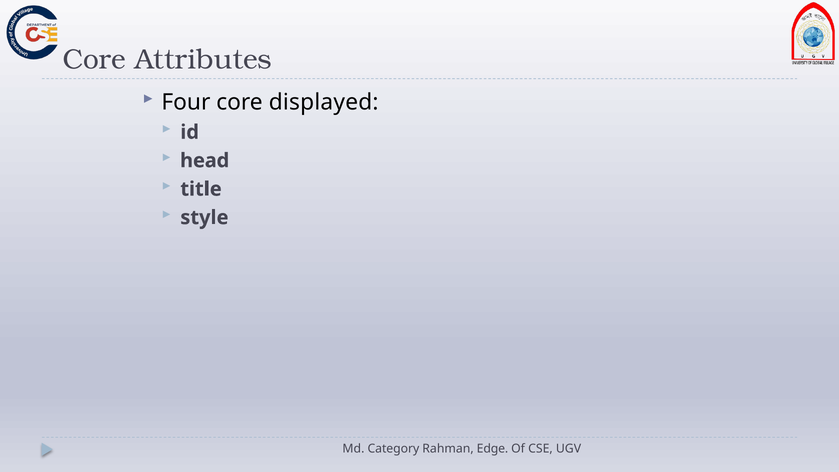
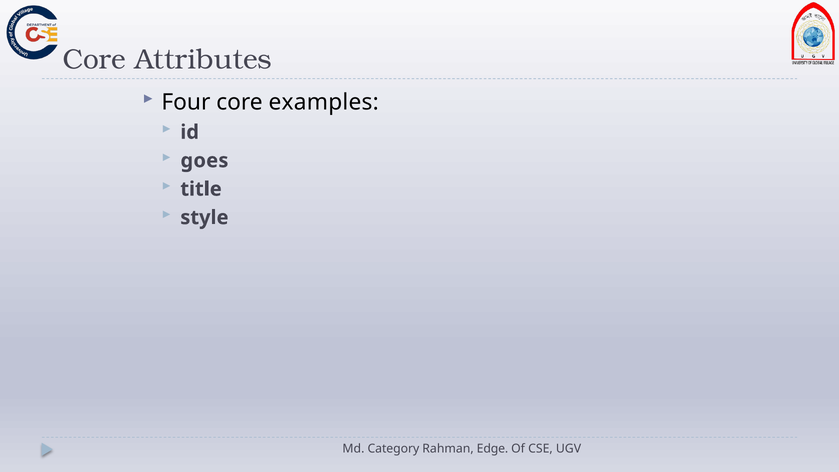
displayed: displayed -> examples
head: head -> goes
